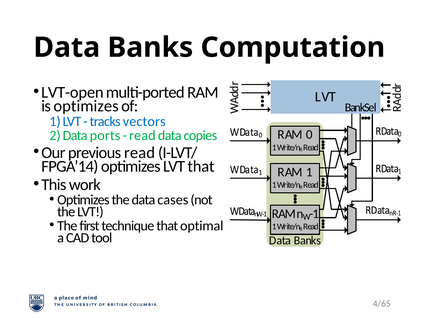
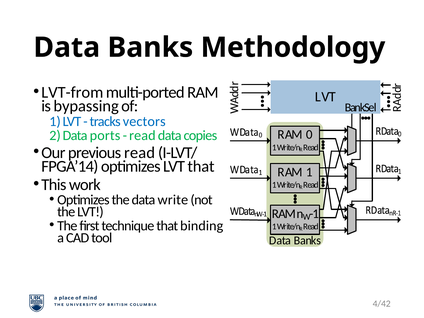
Computation: Computation -> Methodology
LVT-open: LVT-open -> LVT-from
is optimizes: optimizes -> bypassing
cases: cases -> write
optimal: optimal -> binding
4/65: 4/65 -> 4/42
